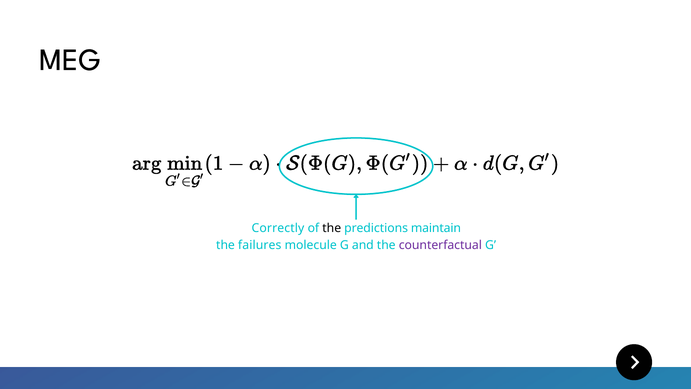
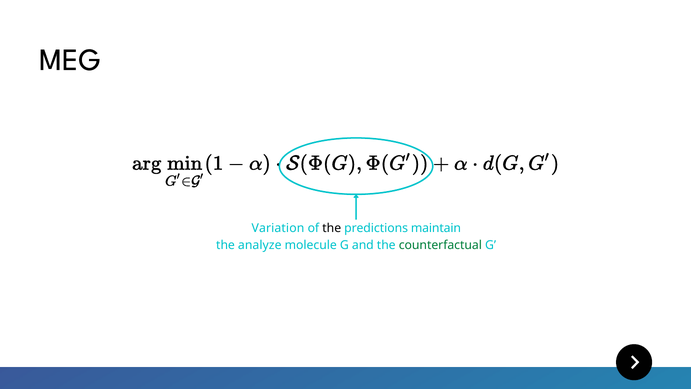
Correctly: Correctly -> Variation
failures: failures -> analyze
counterfactual colour: purple -> green
